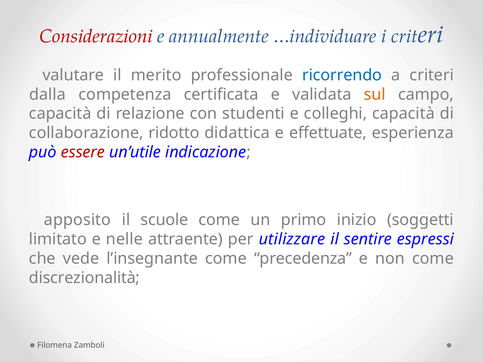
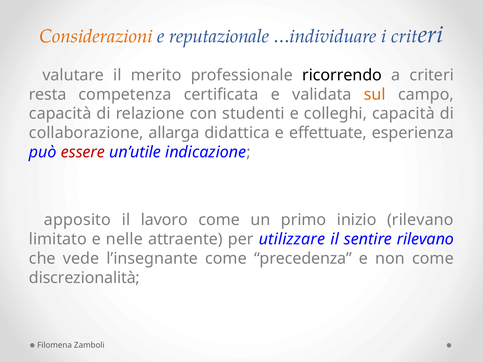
Considerazioni colour: red -> orange
annualmente: annualmente -> reputazionale
ricorrendo colour: blue -> black
dalla: dalla -> resta
ridotto: ridotto -> allarga
scuole: scuole -> lavoro
inizio soggetti: soggetti -> rilevano
sentire espressi: espressi -> rilevano
